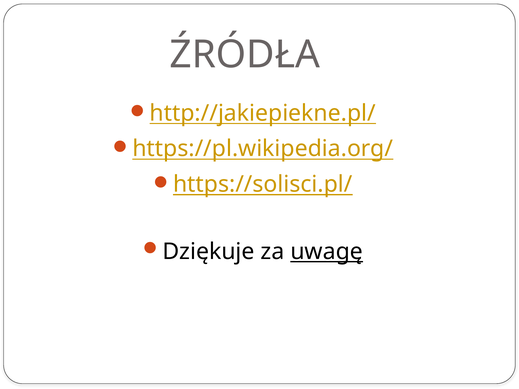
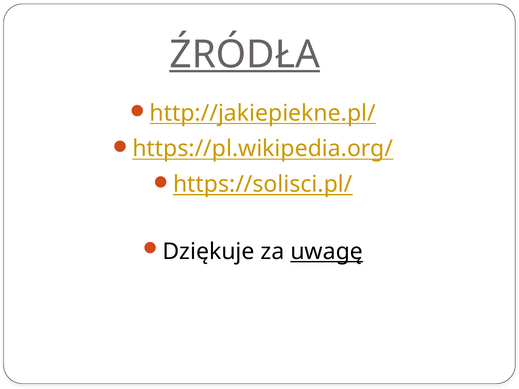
ŹRÓDŁA underline: none -> present
